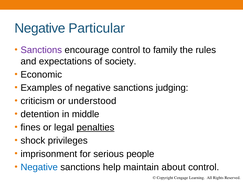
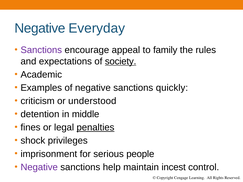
Particular: Particular -> Everyday
encourage control: control -> appeal
society underline: none -> present
Economic: Economic -> Academic
judging: judging -> quickly
Negative at (39, 167) colour: blue -> purple
about: about -> incest
